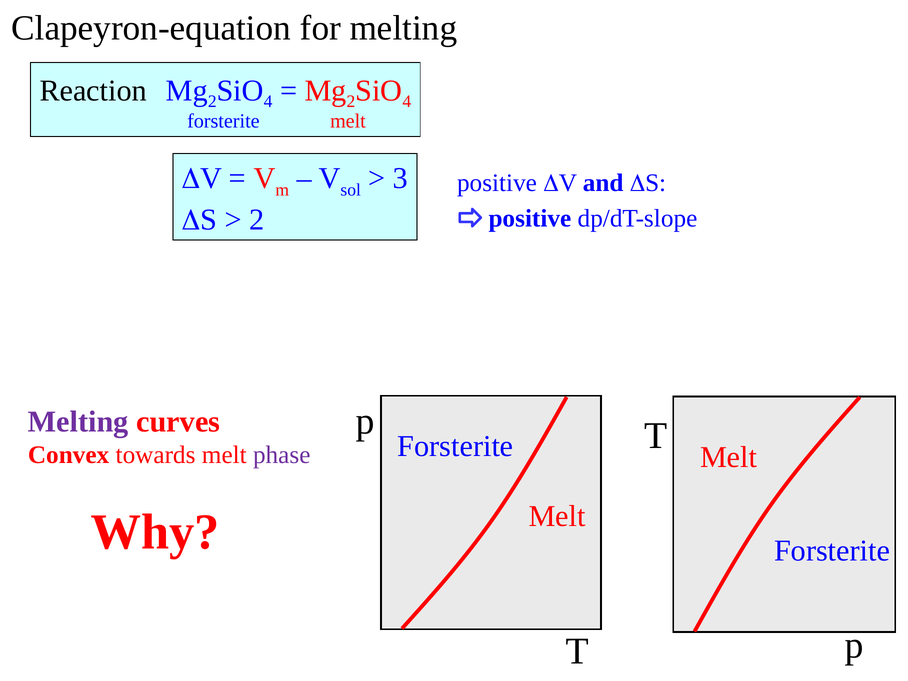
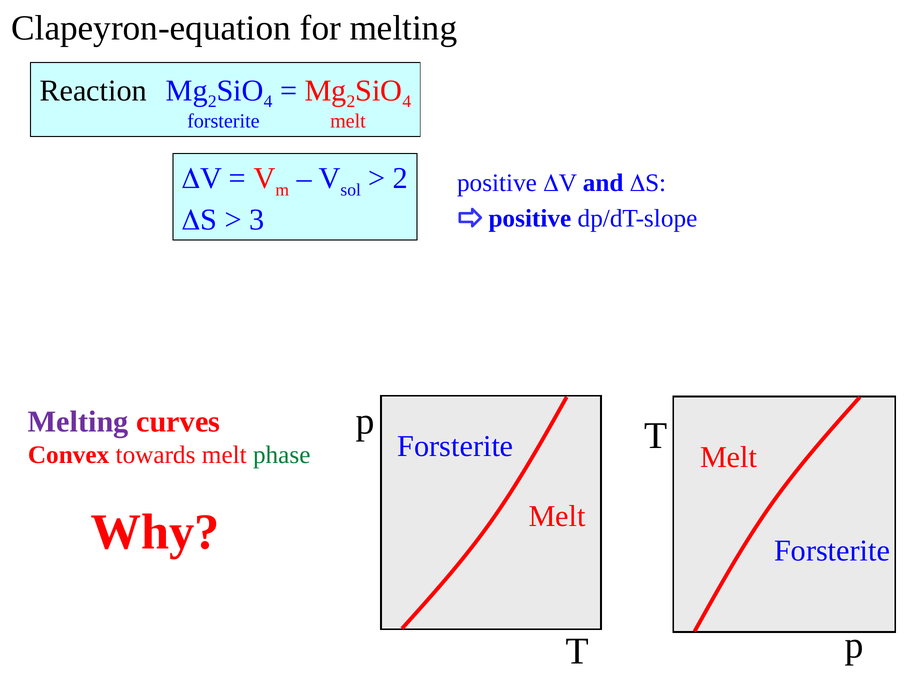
3 at (401, 178): 3 -> 2
2 at (257, 220): 2 -> 3
phase colour: purple -> green
